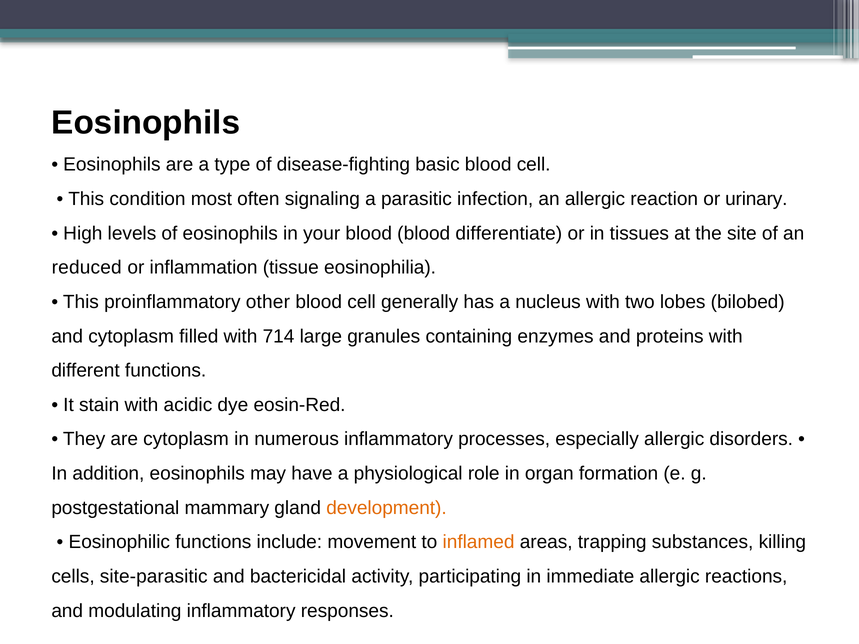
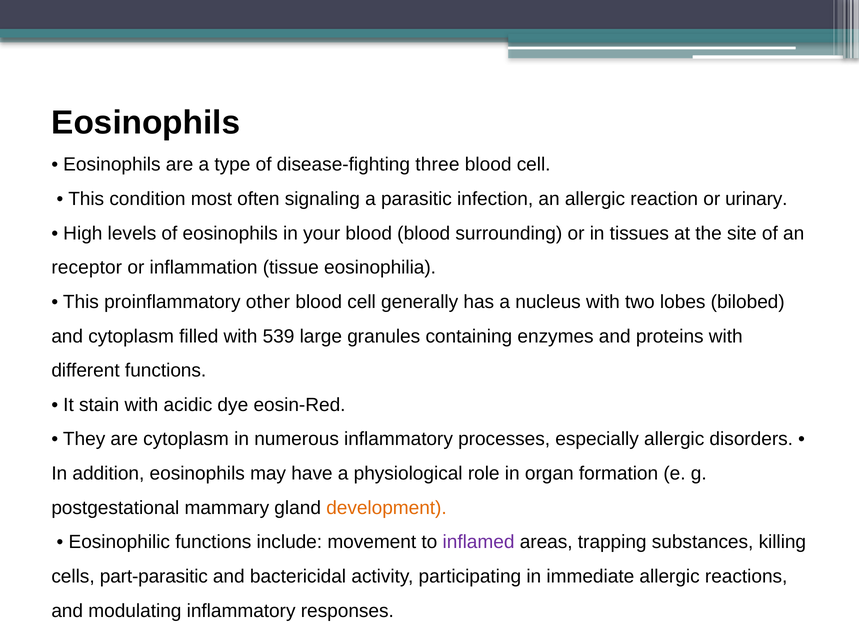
basic: basic -> three
differentiate: differentiate -> surrounding
reduced: reduced -> receptor
714: 714 -> 539
inflamed colour: orange -> purple
site-parasitic: site-parasitic -> part-parasitic
